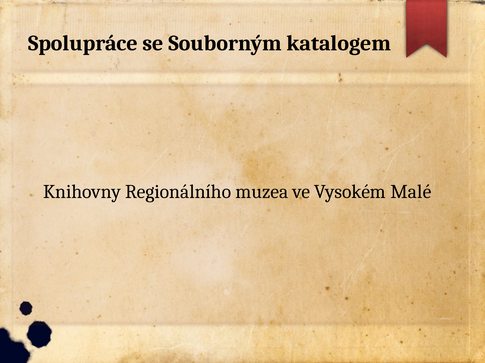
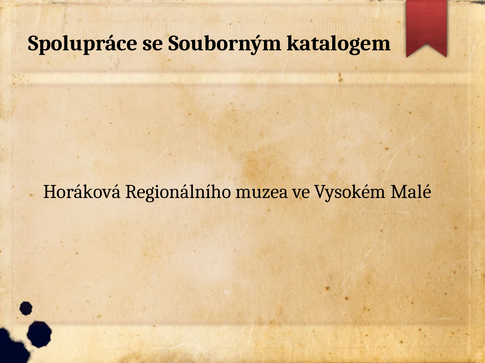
Knihovny: Knihovny -> Horáková
